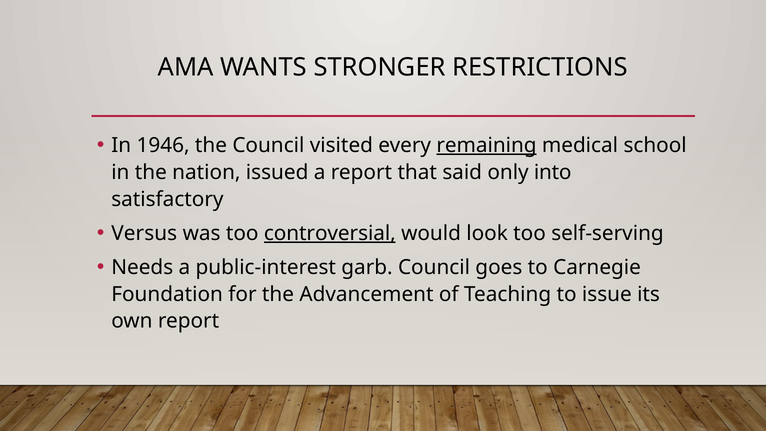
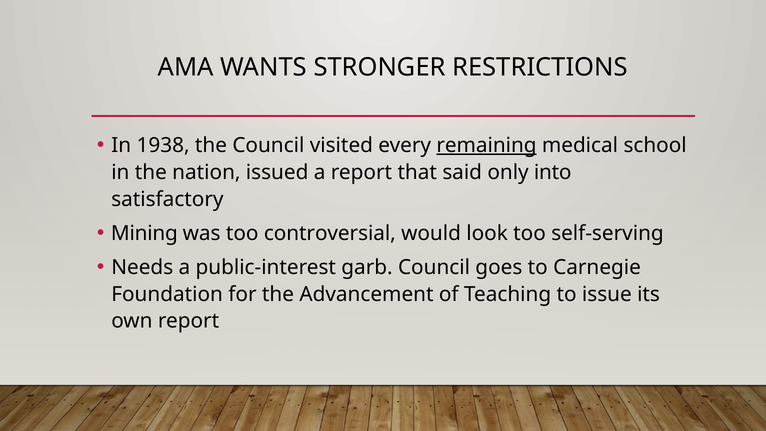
1946: 1946 -> 1938
Versus: Versus -> Mining
controversial underline: present -> none
